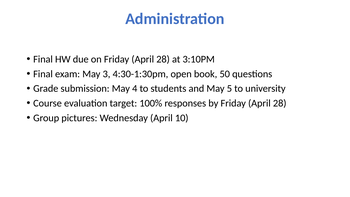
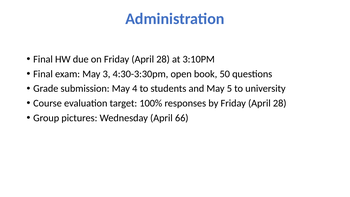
4:30-1:30pm: 4:30-1:30pm -> 4:30-3:30pm
10: 10 -> 66
